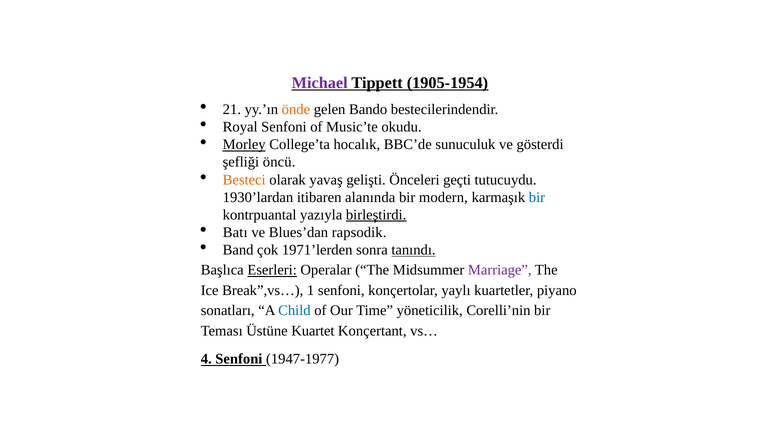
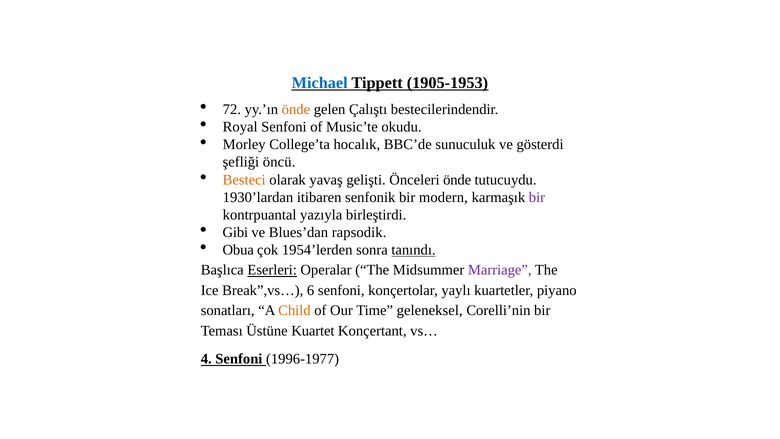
Michael colour: purple -> blue
1905-1954: 1905-1954 -> 1905-1953
21: 21 -> 72
Bando: Bando -> Çalıştı
Morley underline: present -> none
Önceleri geçti: geçti -> önde
alanında: alanında -> senfonik
bir at (537, 197) colour: blue -> purple
birleştirdi underline: present -> none
Batı: Batı -> Gibi
Band: Band -> Obua
1971’lerden: 1971’lerden -> 1954’lerden
1: 1 -> 6
Child colour: blue -> orange
yöneticilik: yöneticilik -> geleneksel
1947-1977: 1947-1977 -> 1996-1977
